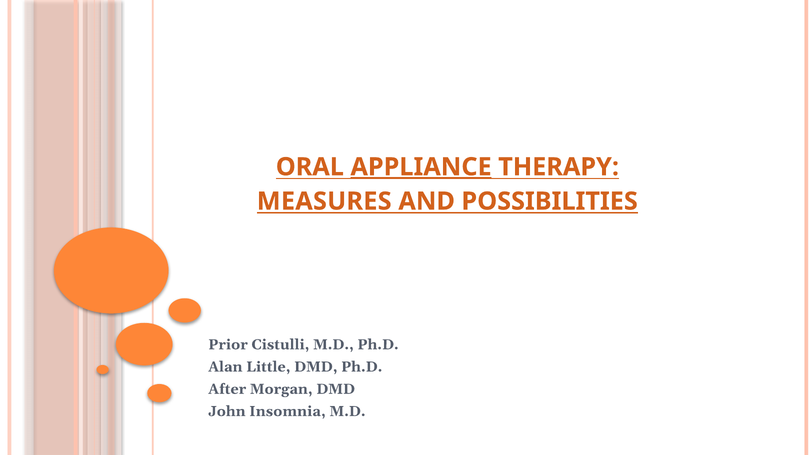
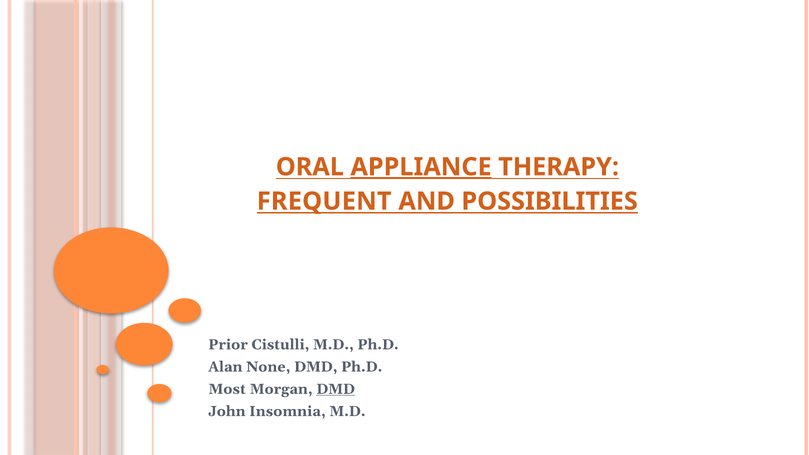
MEASURES: MEASURES -> FREQUENT
Little: Little -> None
After: After -> Most
DMD at (336, 389) underline: none -> present
